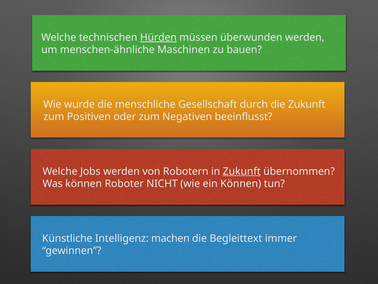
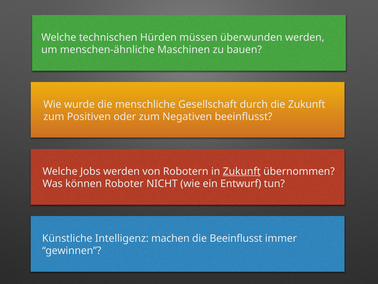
Hürden underline: present -> none
ein Können: Können -> Entwurf
die Begleittext: Begleittext -> Beeinflusst
